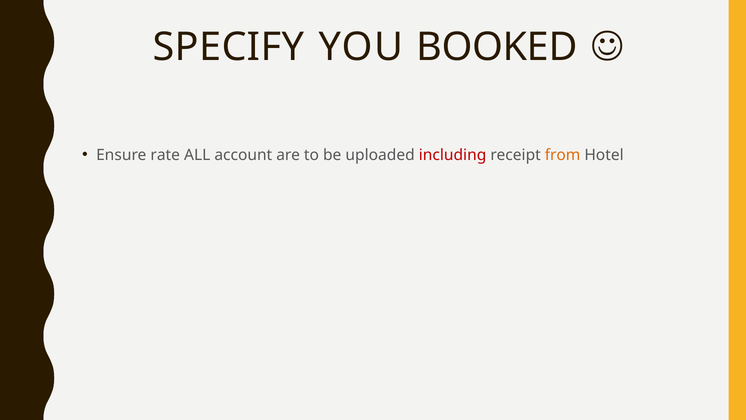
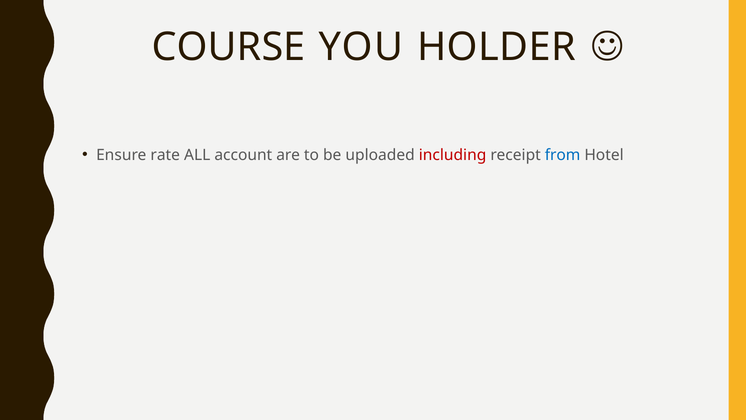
SPECIFY: SPECIFY -> COURSE
BOOKED: BOOKED -> HOLDER
from colour: orange -> blue
